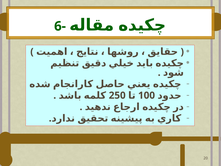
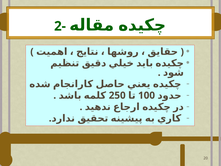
6-: 6- -> 2-
